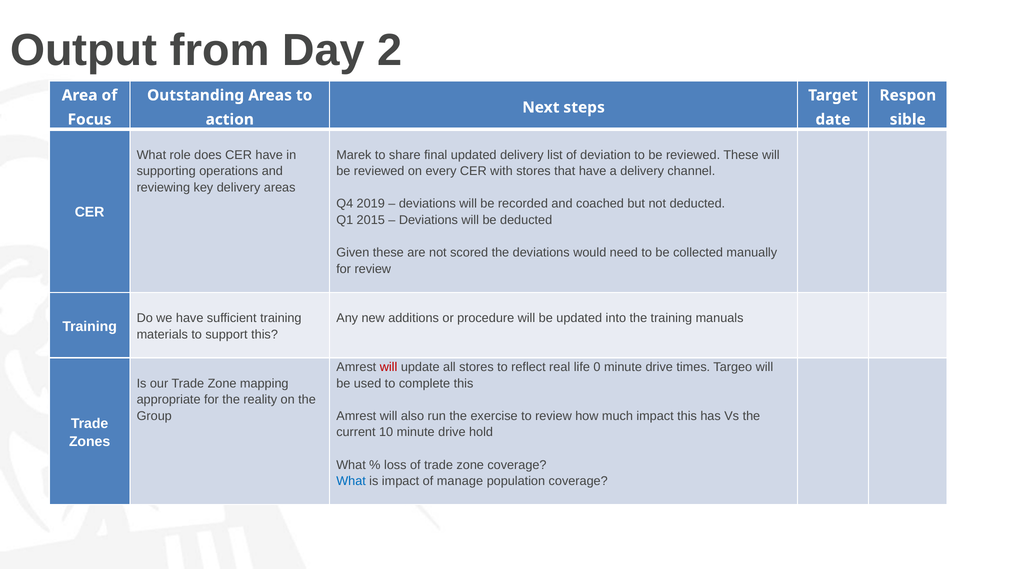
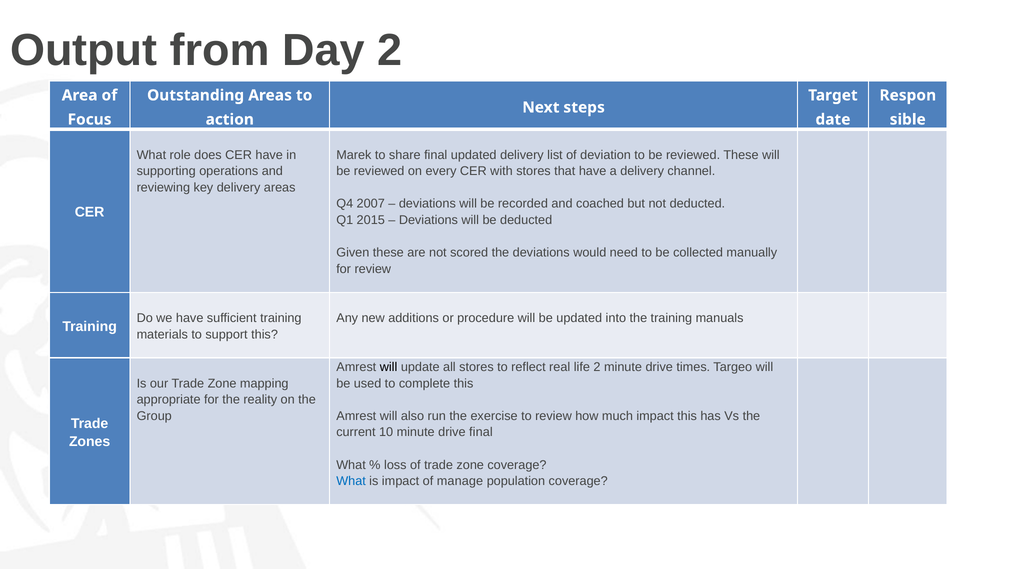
2019: 2019 -> 2007
will at (389, 367) colour: red -> black
life 0: 0 -> 2
drive hold: hold -> final
